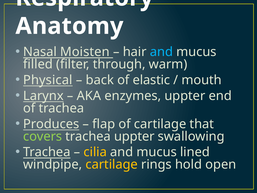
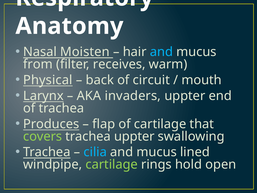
filled: filled -> from
through: through -> receives
elastic: elastic -> circuit
enzymes: enzymes -> invaders
cilia colour: yellow -> light blue
cartilage at (112, 164) colour: yellow -> light green
